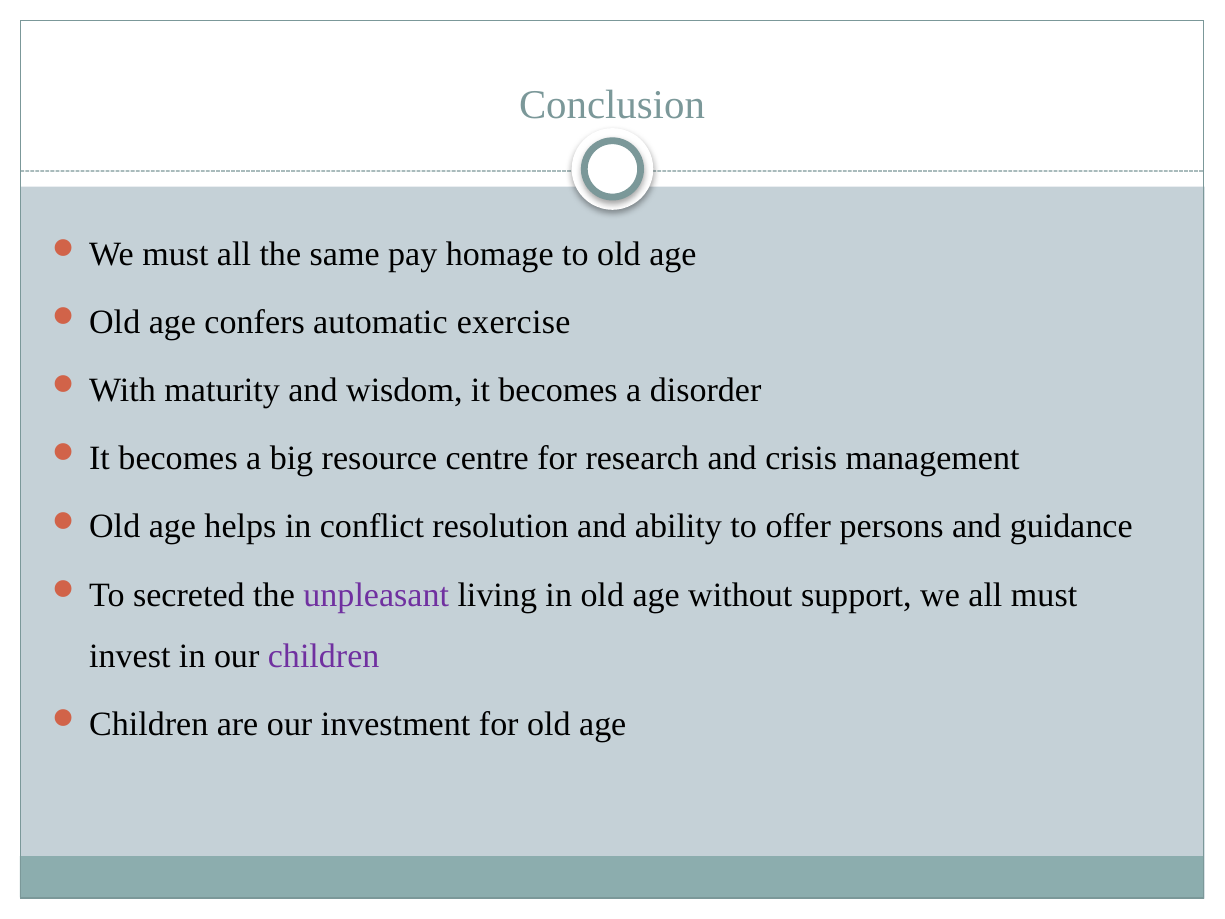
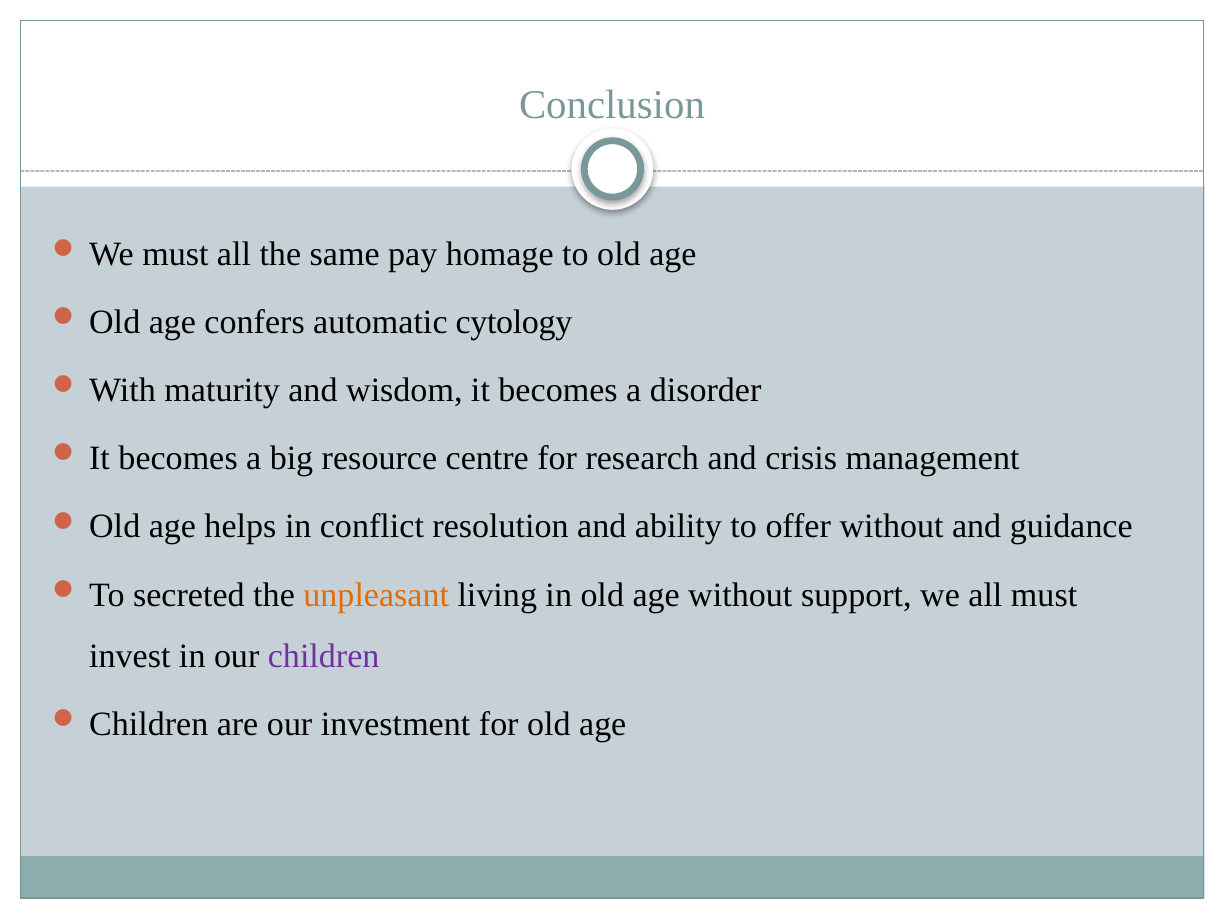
exercise: exercise -> cytology
offer persons: persons -> without
unpleasant colour: purple -> orange
